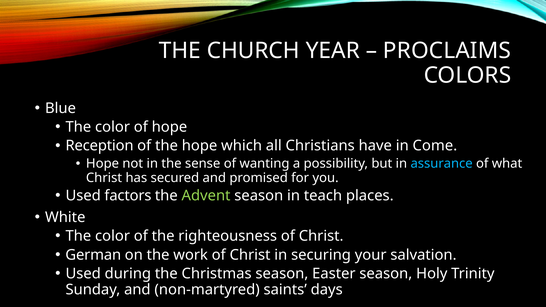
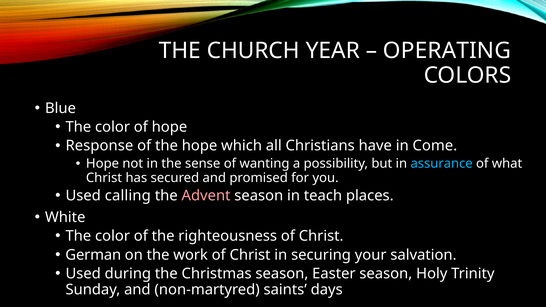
PROCLAIMS: PROCLAIMS -> OPERATING
Reception: Reception -> Response
factors: factors -> calling
Advent colour: light green -> pink
